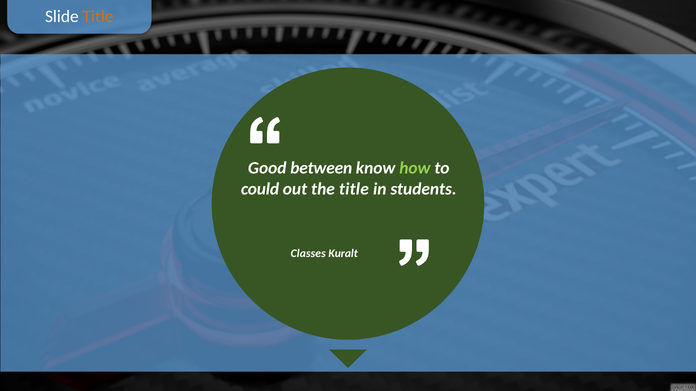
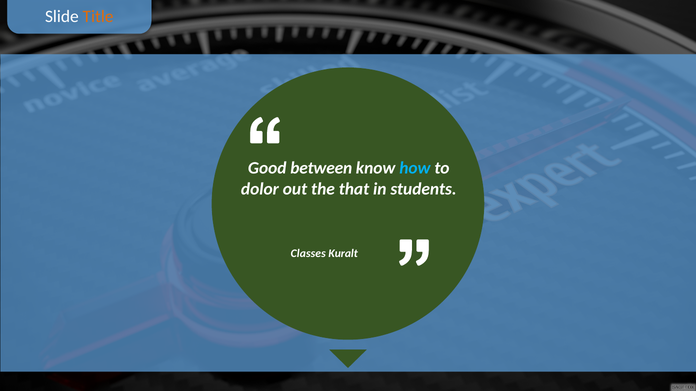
how colour: light green -> light blue
could: could -> dolor
the title: title -> that
